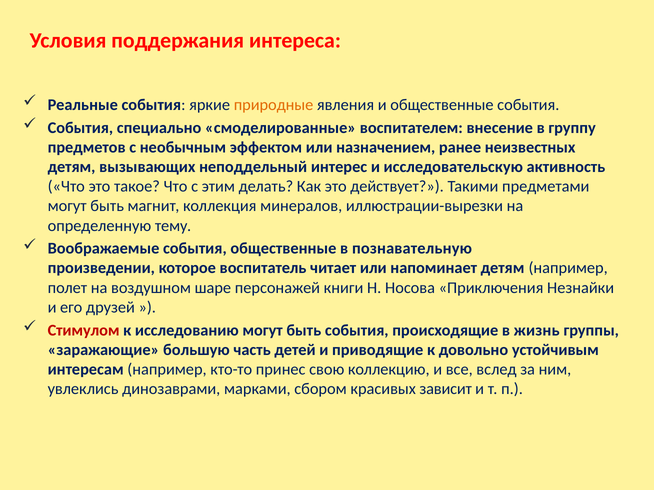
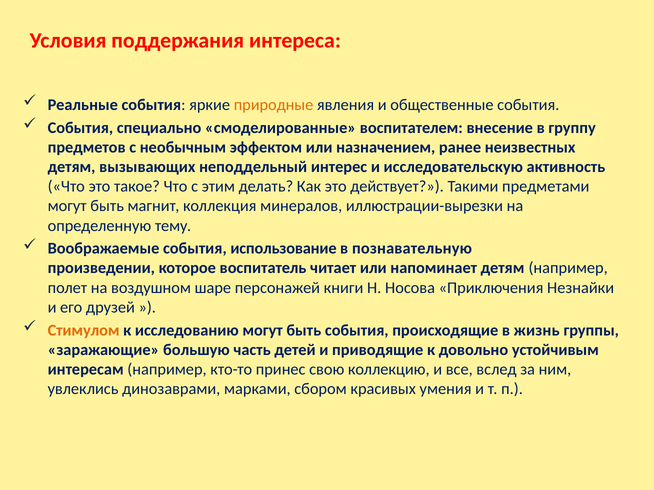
события общественные: общественные -> использование
Стимулом colour: red -> orange
зависит: зависит -> умения
